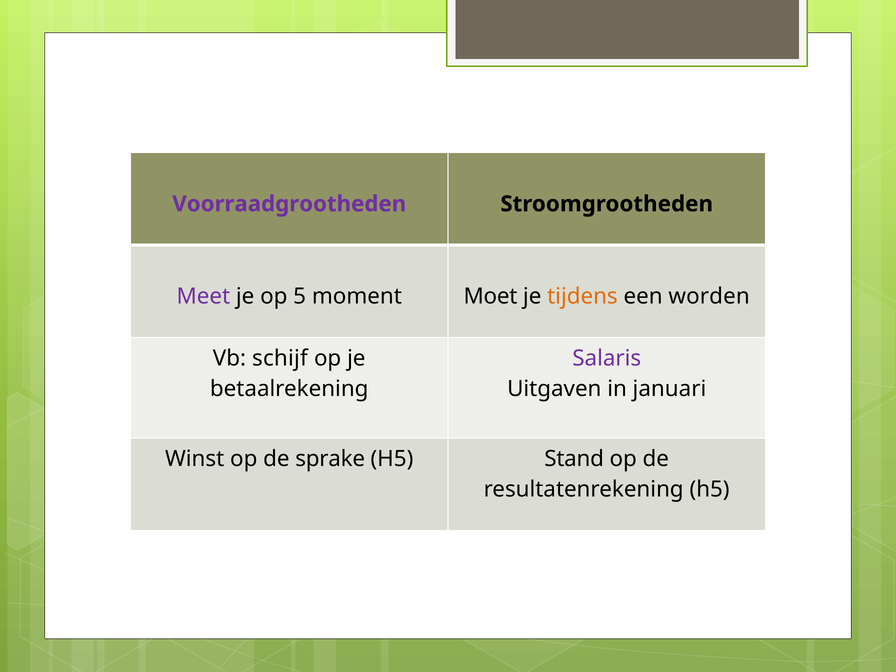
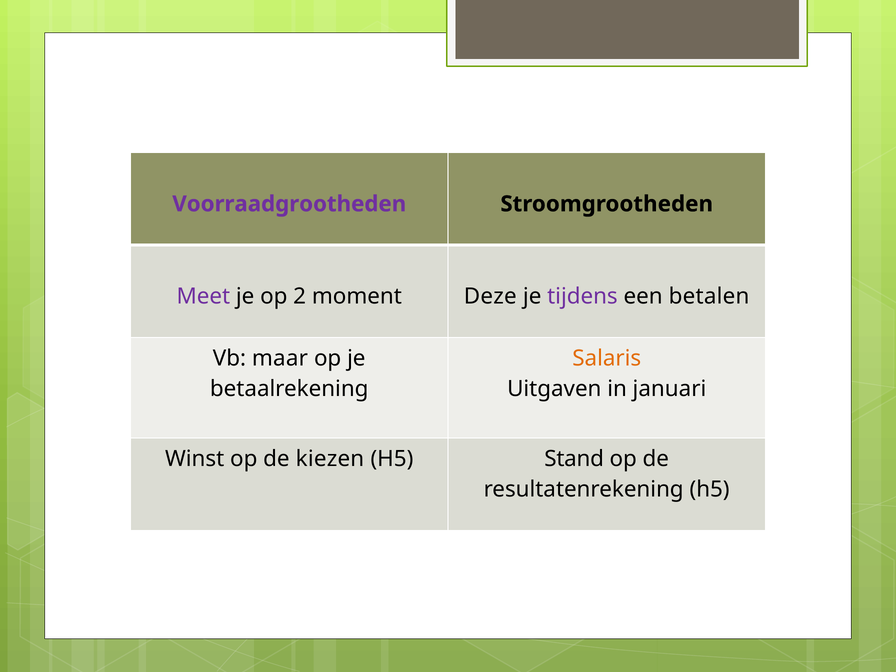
5: 5 -> 2
Moet: Moet -> Deze
tijdens colour: orange -> purple
worden: worden -> betalen
schijf: schijf -> maar
Salaris colour: purple -> orange
sprake: sprake -> kiezen
